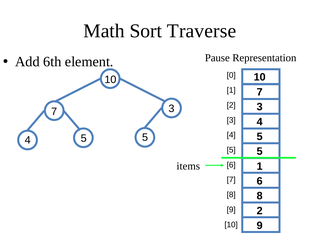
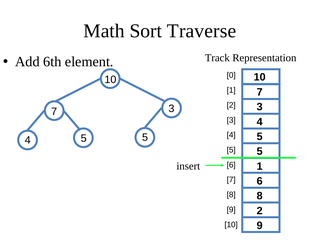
Pause: Pause -> Track
items: items -> insert
